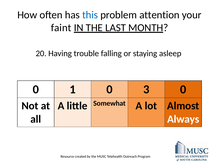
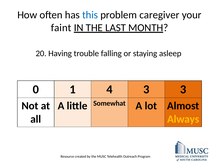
attention: attention -> caregiver
1 0: 0 -> 4
3 0: 0 -> 3
Always colour: white -> yellow
